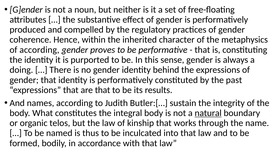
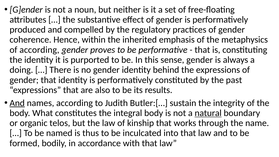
character: character -> emphasis
are that: that -> also
And at (17, 103) underline: none -> present
